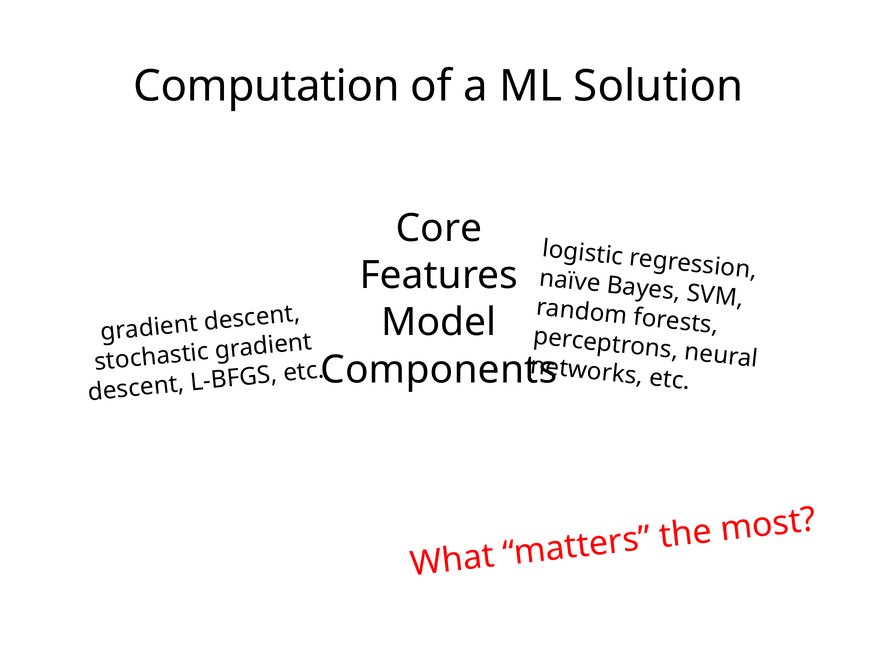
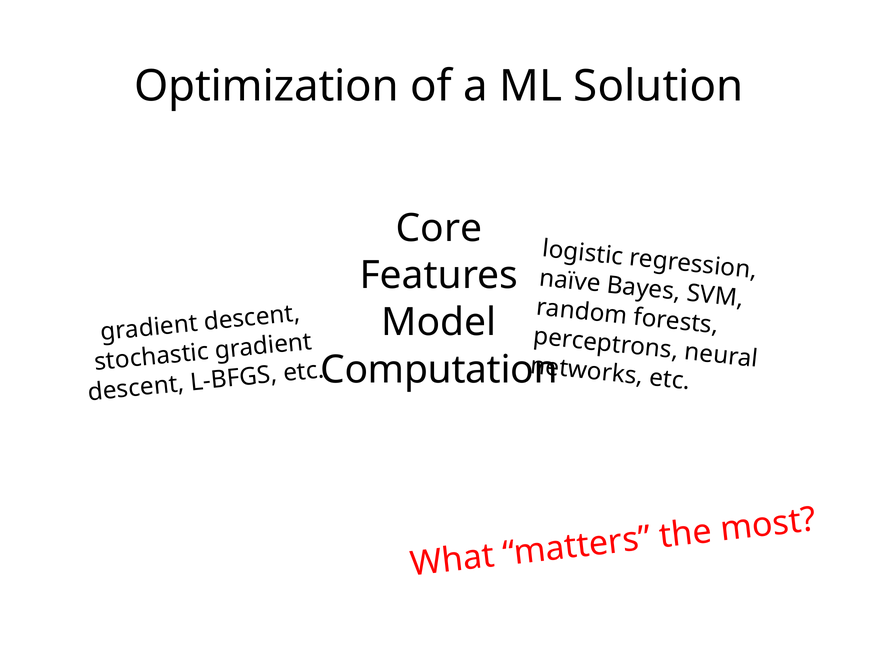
Computation: Computation -> Optimization
Components: Components -> Computation
